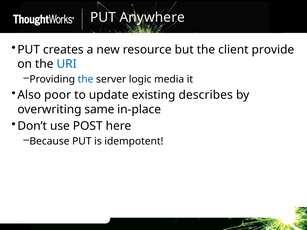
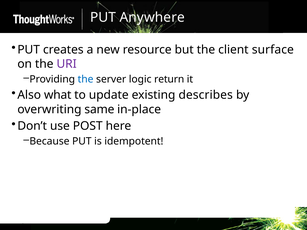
provide: provide -> surface
URI colour: blue -> purple
media: media -> return
poor: poor -> what
